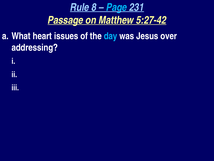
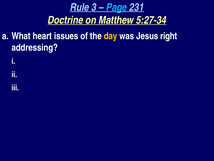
8: 8 -> 3
Passage: Passage -> Doctrine
5:27-42: 5:27-42 -> 5:27-34
day colour: light blue -> yellow
over: over -> right
